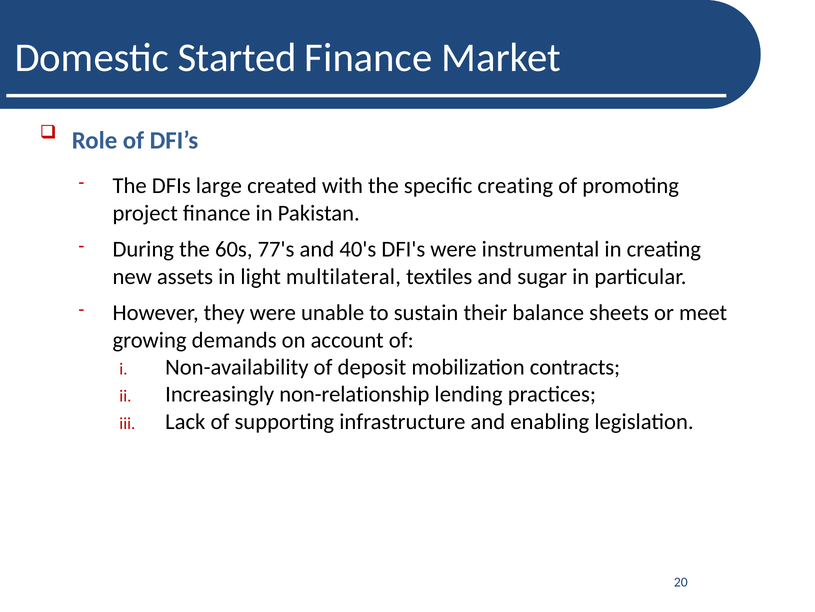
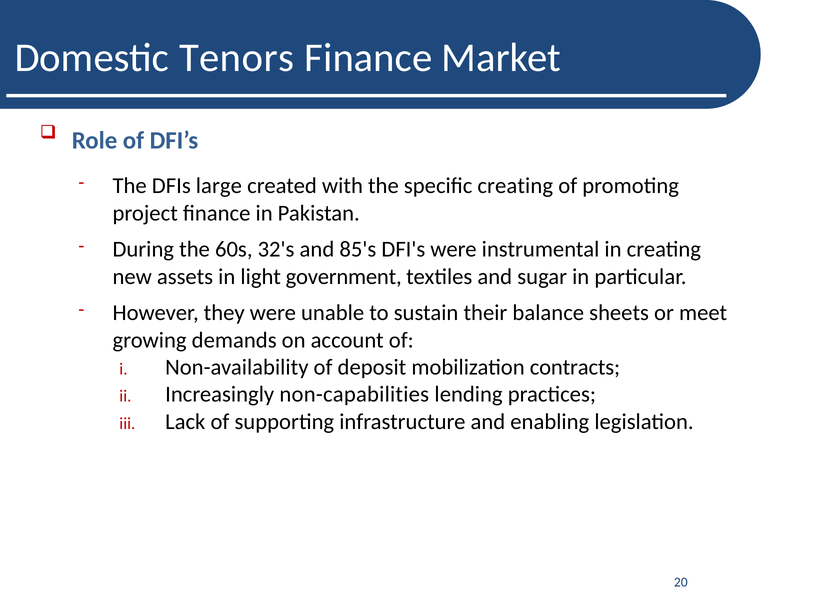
Started: Started -> Tenors
77's: 77's -> 32's
40's: 40's -> 85's
multilateral: multilateral -> government
non-relationship: non-relationship -> non-capabilities
